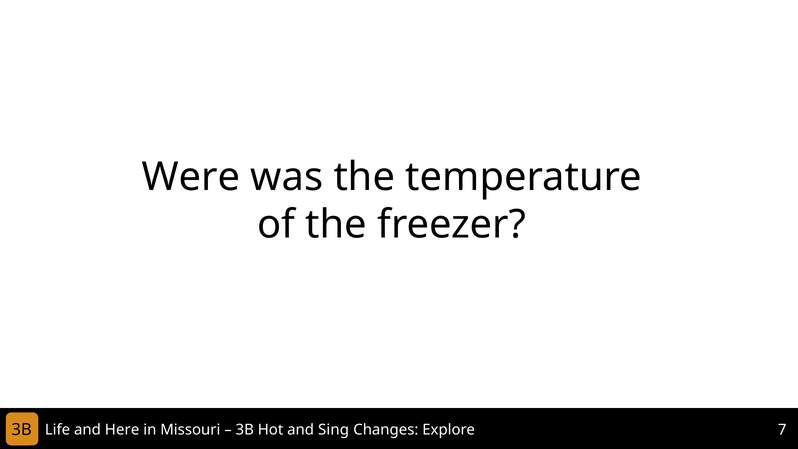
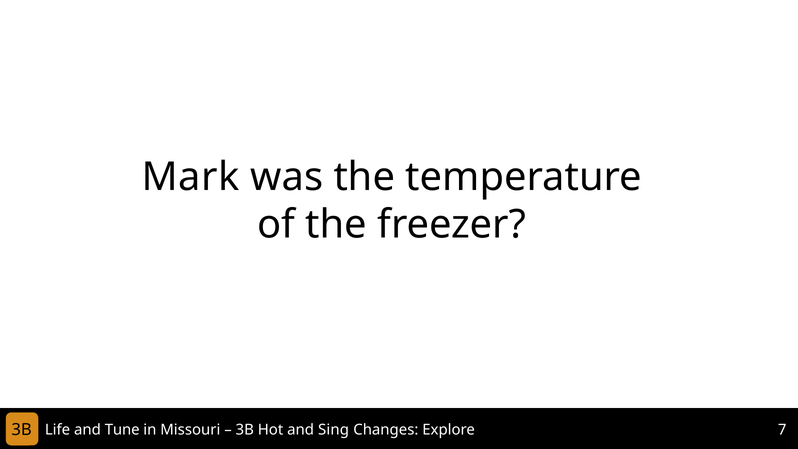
Were: Were -> Mark
Here: Here -> Tune
